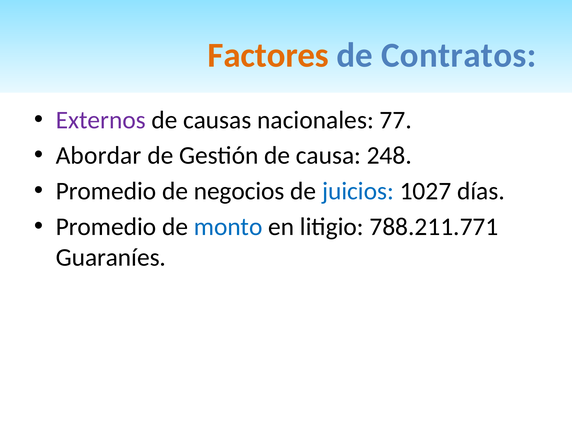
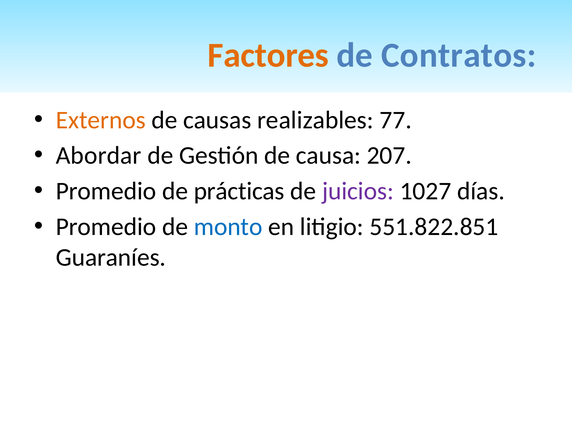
Externos colour: purple -> orange
nacionales: nacionales -> realizables
248: 248 -> 207
negocios: negocios -> prácticas
juicios colour: blue -> purple
788.211.771: 788.211.771 -> 551.822.851
